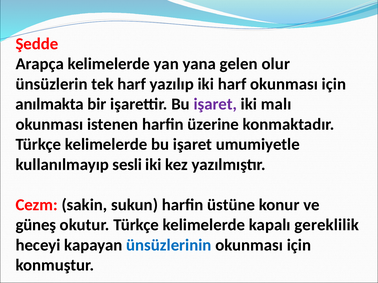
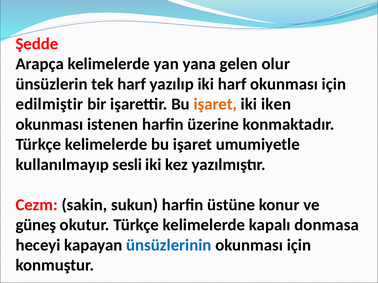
anılmakta: anılmakta -> edilmiştir
işaret at (215, 104) colour: purple -> orange
malı: malı -> iken
gereklilik: gereklilik -> donmasa
